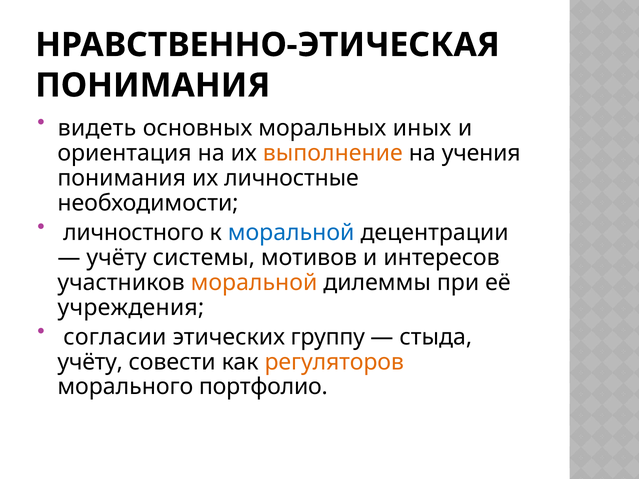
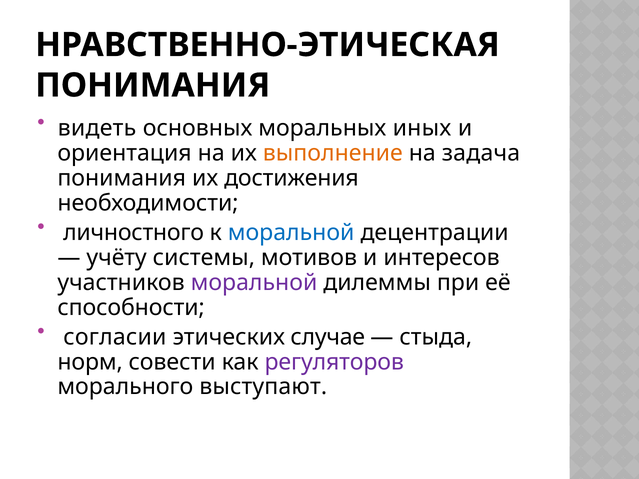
учения: учения -> задача
личностные: личностные -> достижения
моральной at (254, 283) colour: orange -> purple
учреждения: учреждения -> способности
группу: группу -> случае
учёту at (90, 362): учёту -> норм
регуляторов colour: orange -> purple
портфолио: портфолио -> выступают
